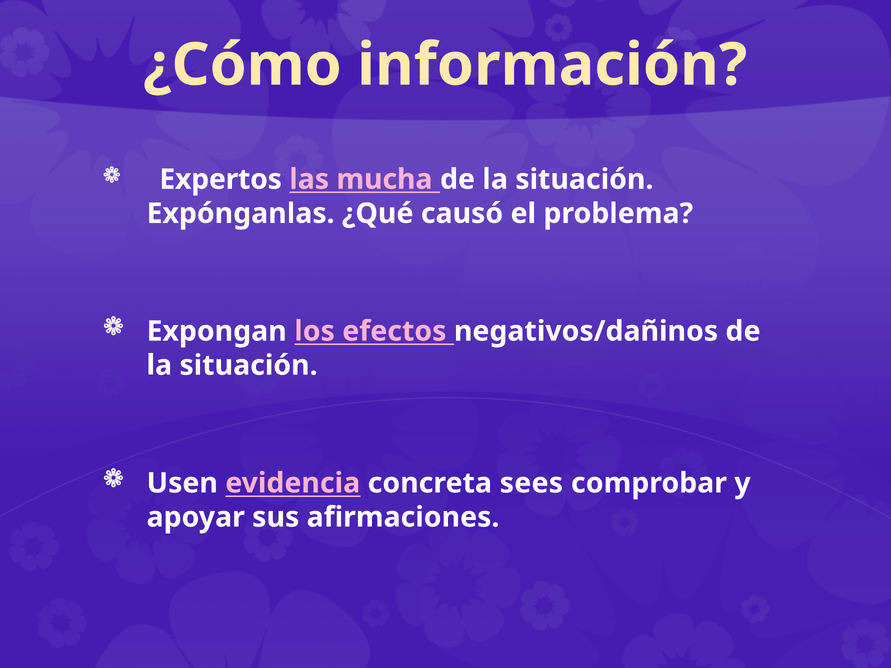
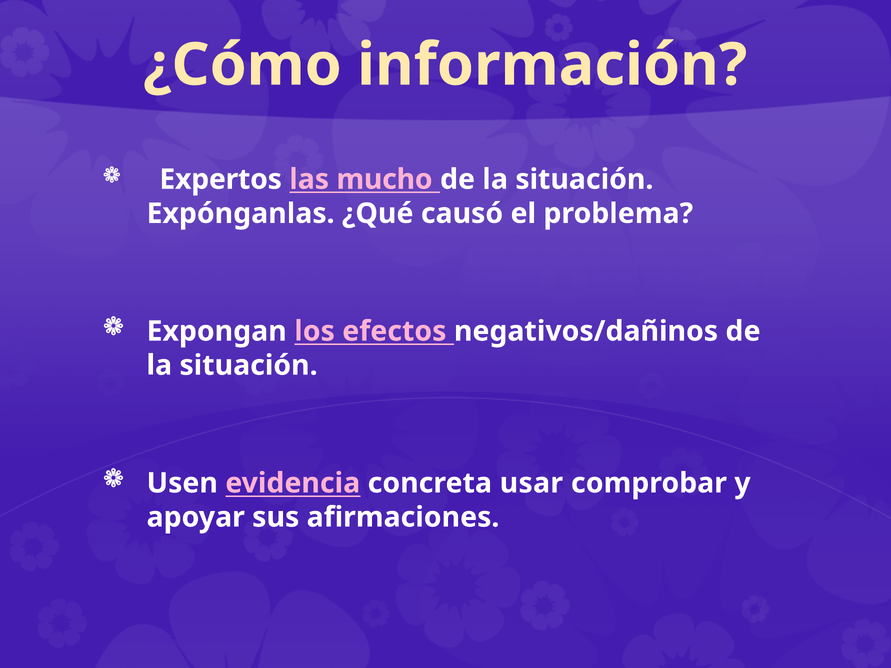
mucha: mucha -> mucho
sees: sees -> usar
